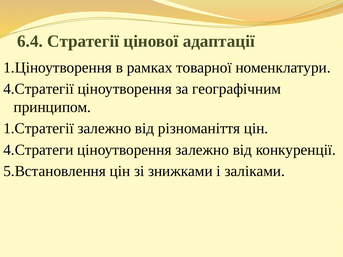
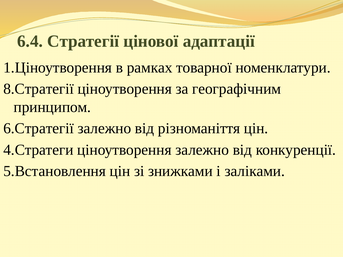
4.Стратегії: 4.Стратегії -> 8.Стратегії
1.Стратегії: 1.Стратегії -> 6.Стратегії
